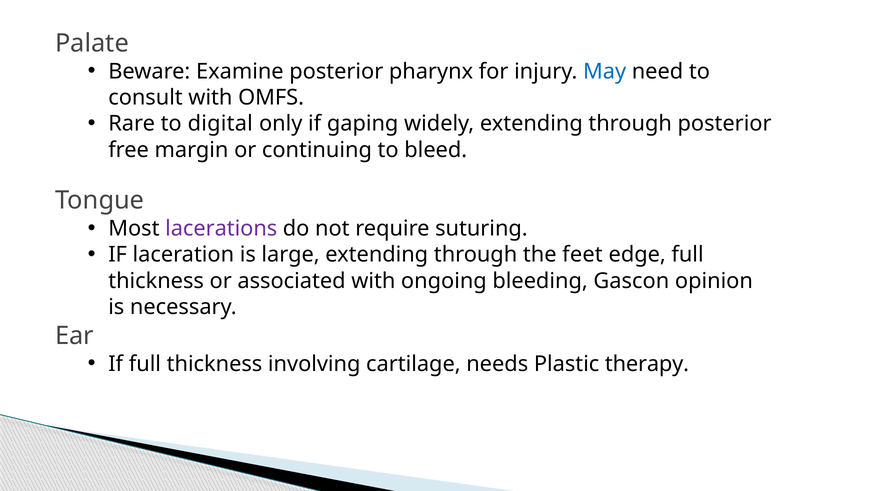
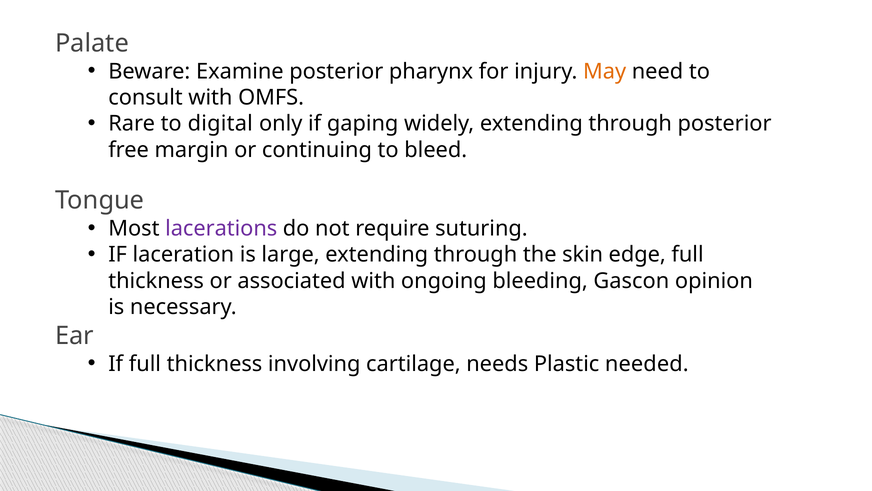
May colour: blue -> orange
feet: feet -> skin
therapy: therapy -> needed
